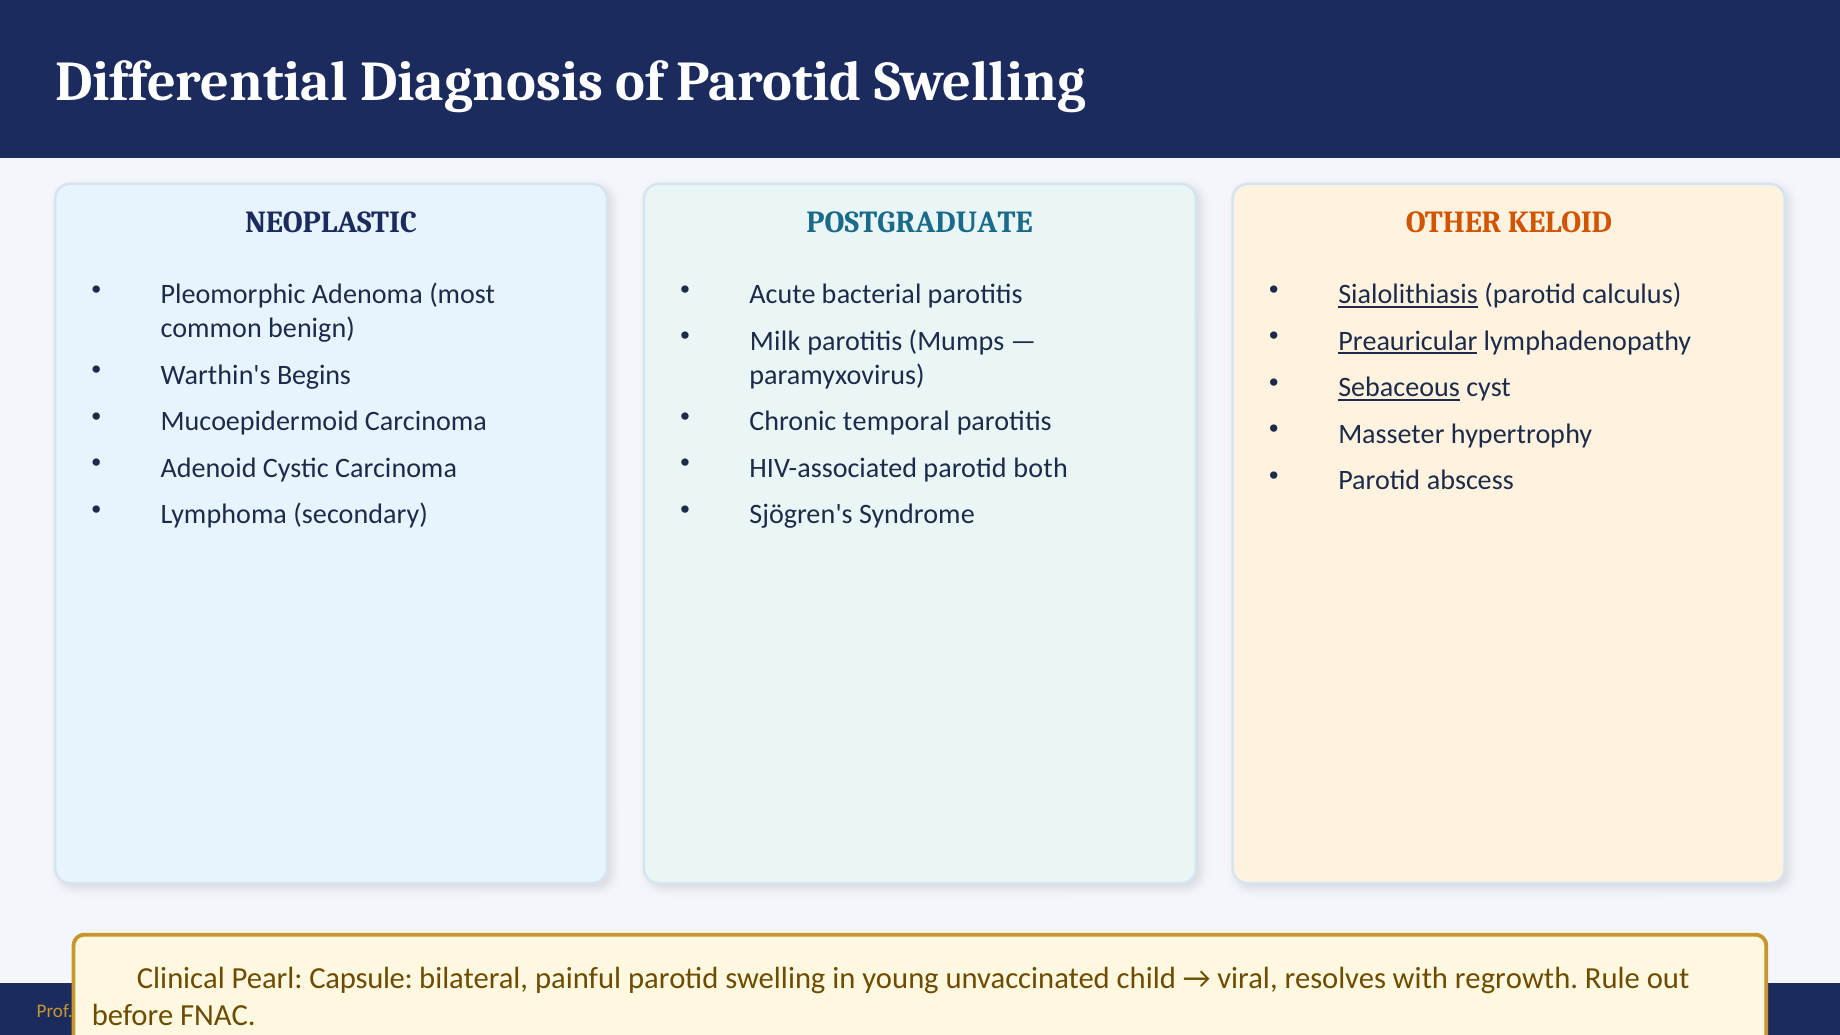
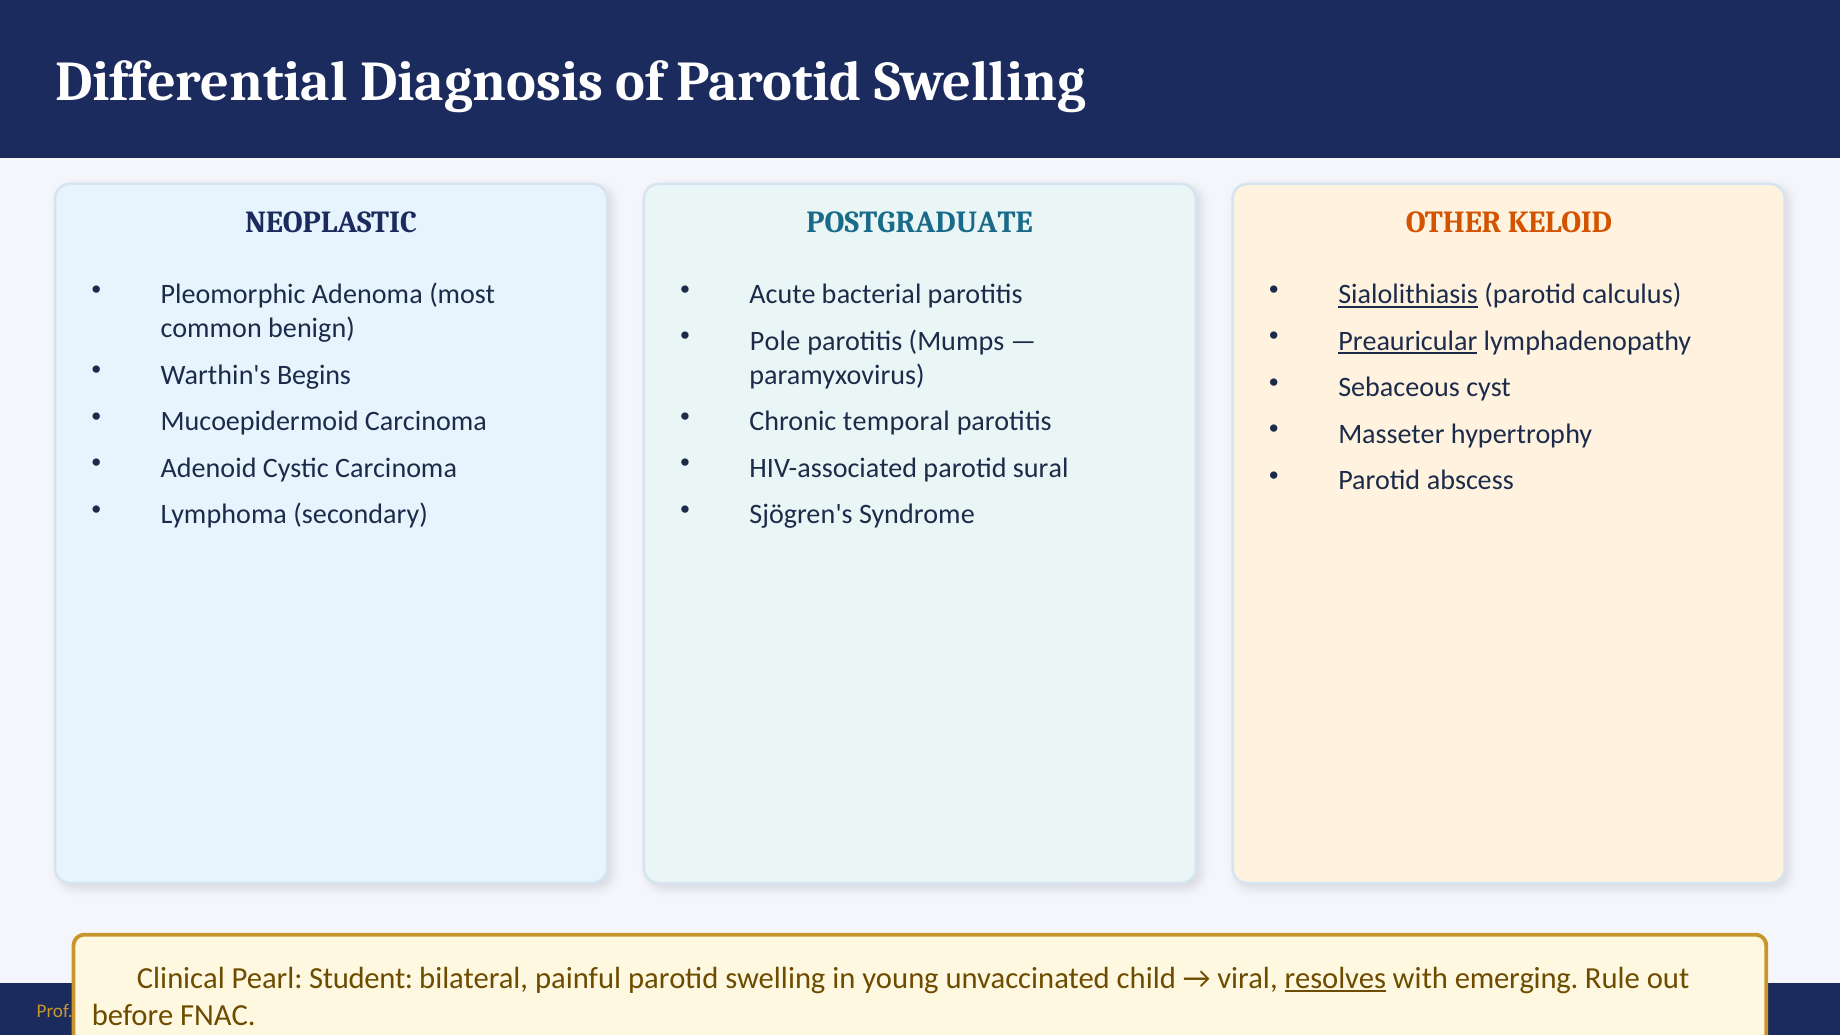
Milk: Milk -> Pole
Sebaceous underline: present -> none
both: both -> sural
Capsule: Capsule -> Student
resolves underline: none -> present
regrowth: regrowth -> emerging
